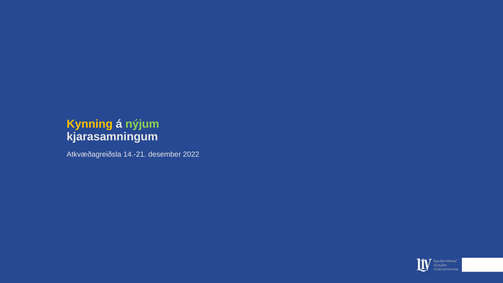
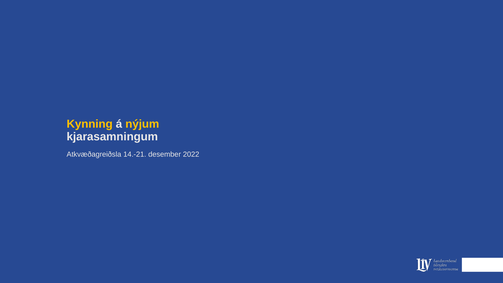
nýjum colour: light green -> yellow
